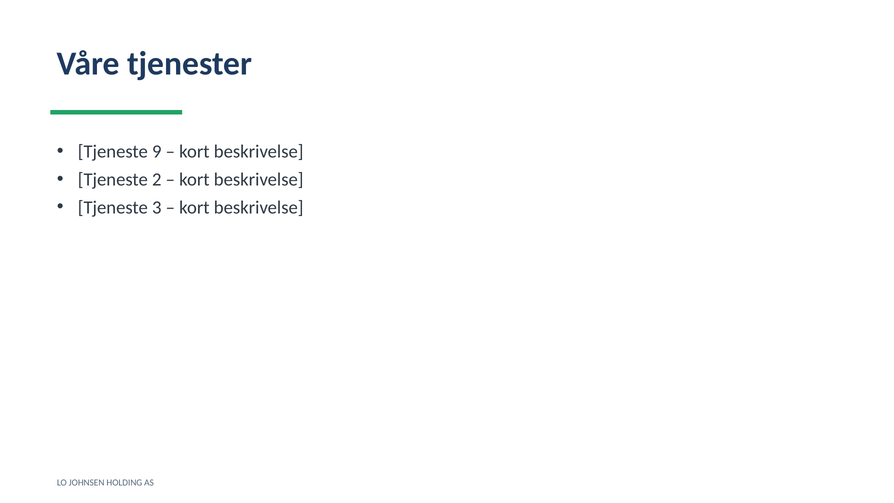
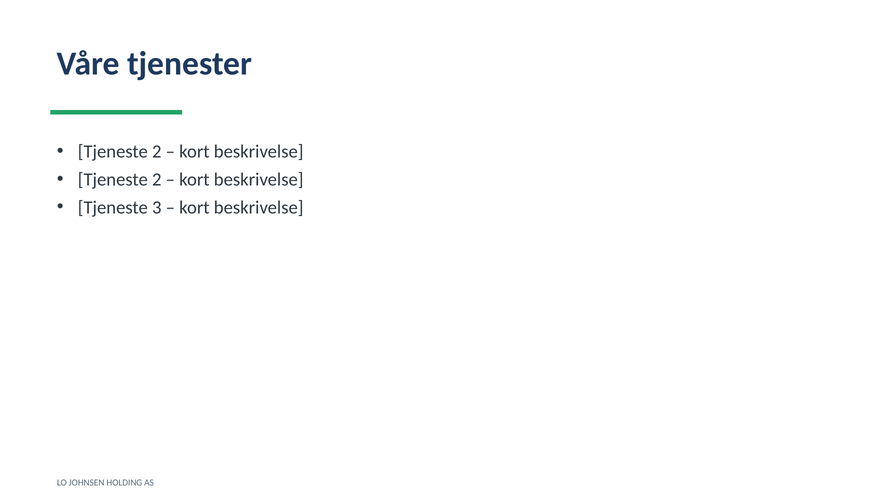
9 at (157, 151): 9 -> 2
